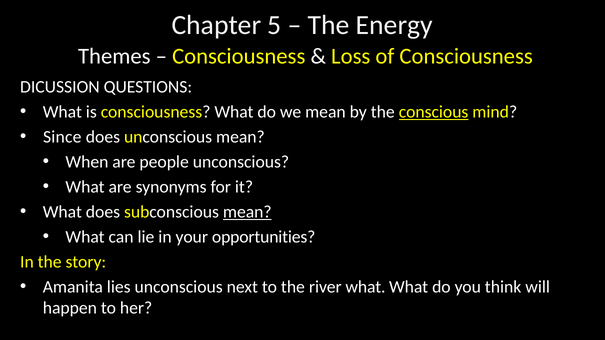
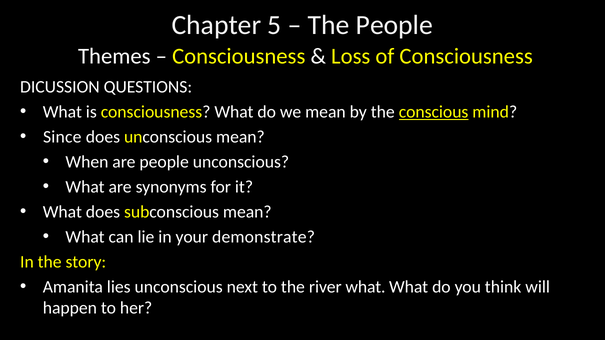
The Energy: Energy -> People
mean at (247, 212) underline: present -> none
opportunities: opportunities -> demonstrate
